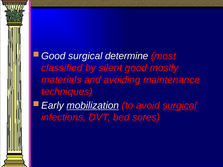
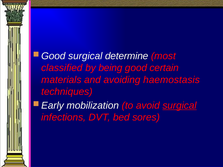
silent: silent -> being
mostly: mostly -> certain
maintenance: maintenance -> haemostasis
mobilization underline: present -> none
